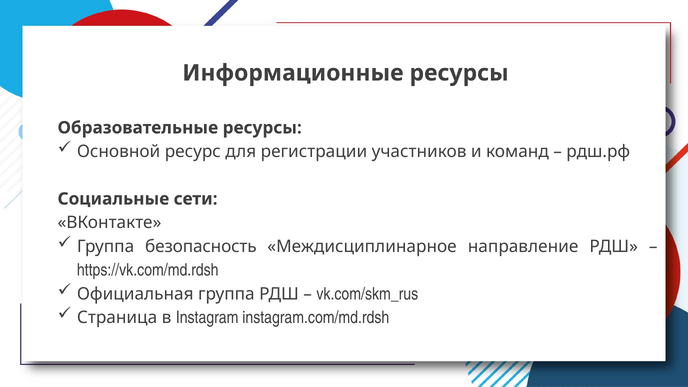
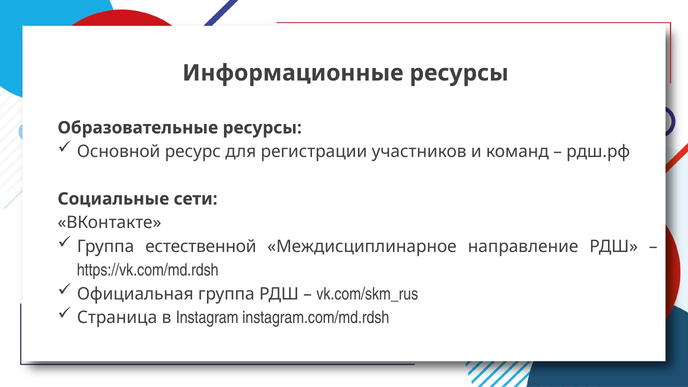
безопасность: безопасность -> естественной
